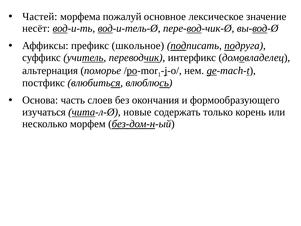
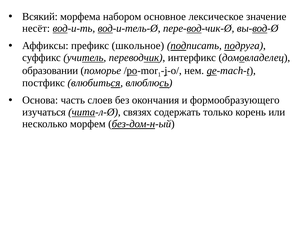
Частей: Частей -> Всякий
пожалуй: пожалуй -> набором
альтернация: альтернация -> образовании
новые: новые -> связях
